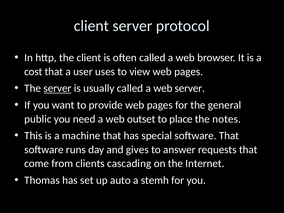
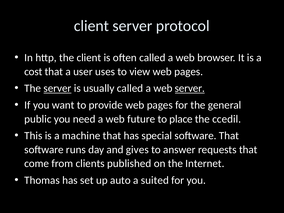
server at (190, 88) underline: none -> present
outset: outset -> future
notes: notes -> ccedil
cascading: cascading -> published
stemh: stemh -> suited
